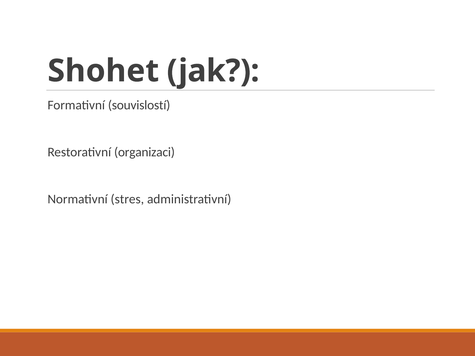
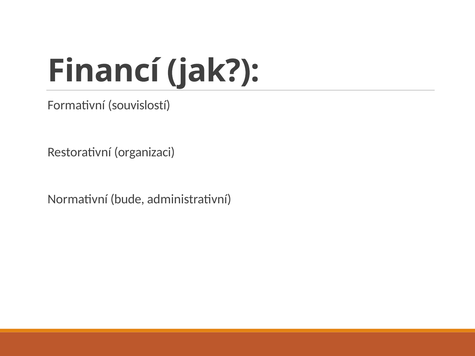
Shohet: Shohet -> Financí
stres: stres -> bude
